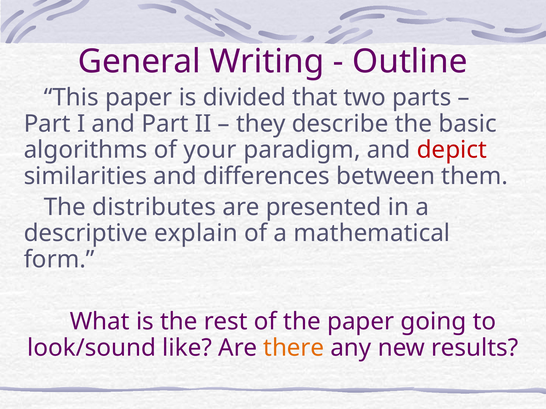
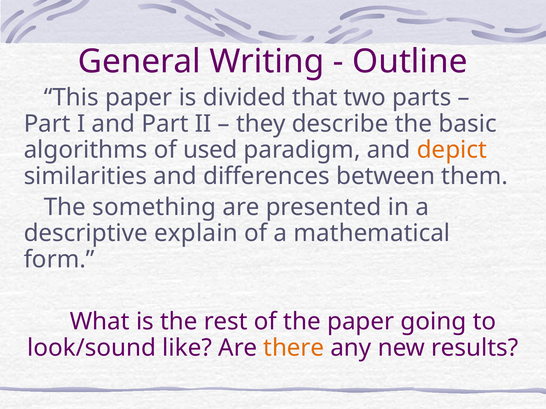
your: your -> used
depict colour: red -> orange
distributes: distributes -> something
